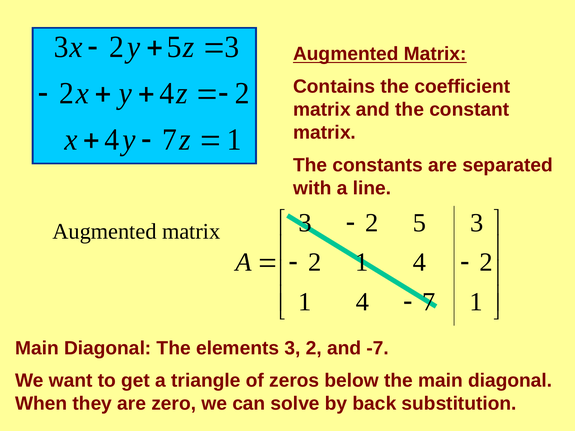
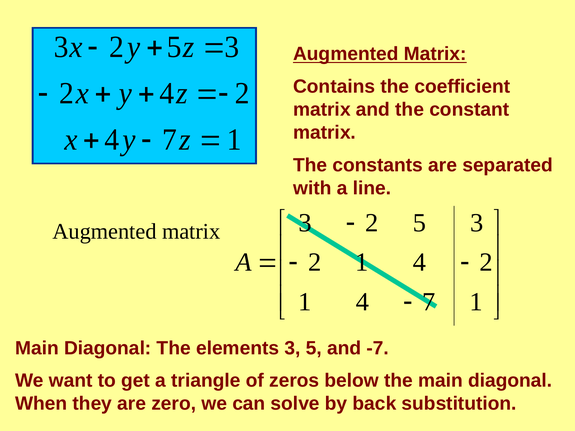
elements 3 2: 2 -> 5
